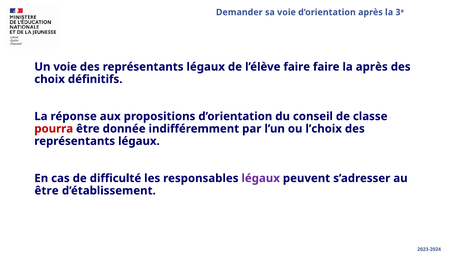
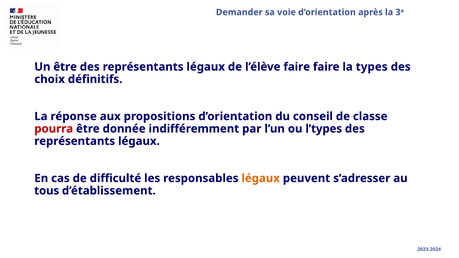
Un voie: voie -> être
la après: après -> types
l’choix: l’choix -> l’types
légaux at (261, 178) colour: purple -> orange
être at (47, 191): être -> tous
